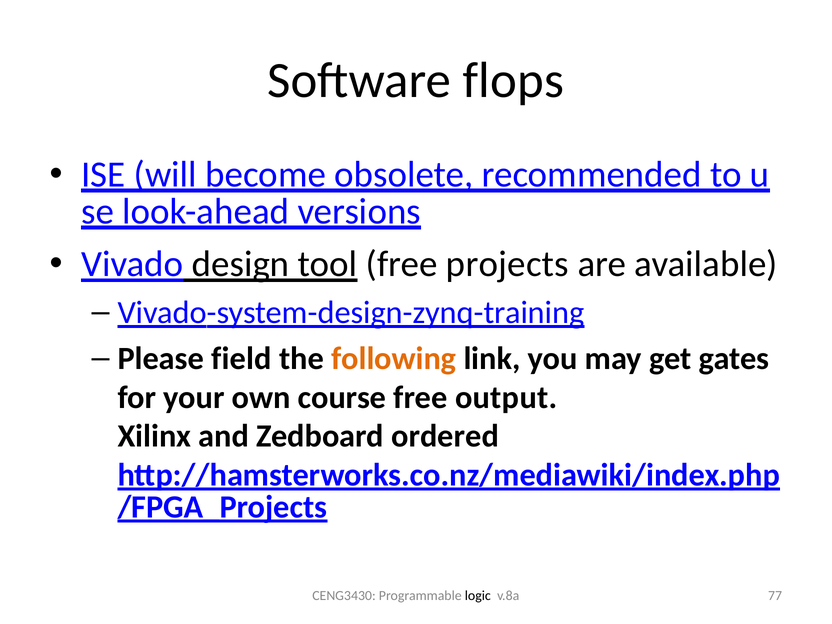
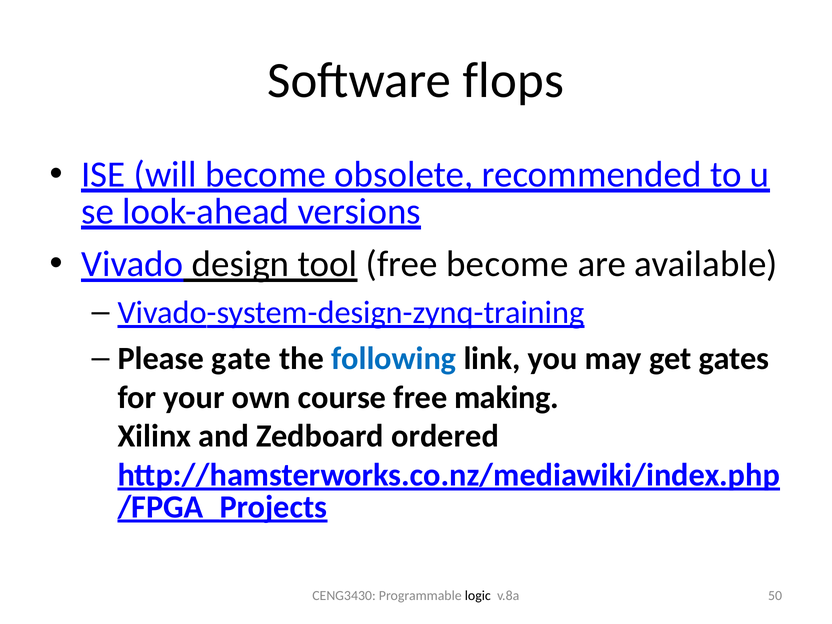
free projects: projects -> become
field: field -> gate
following colour: orange -> blue
output: output -> making
77: 77 -> 50
